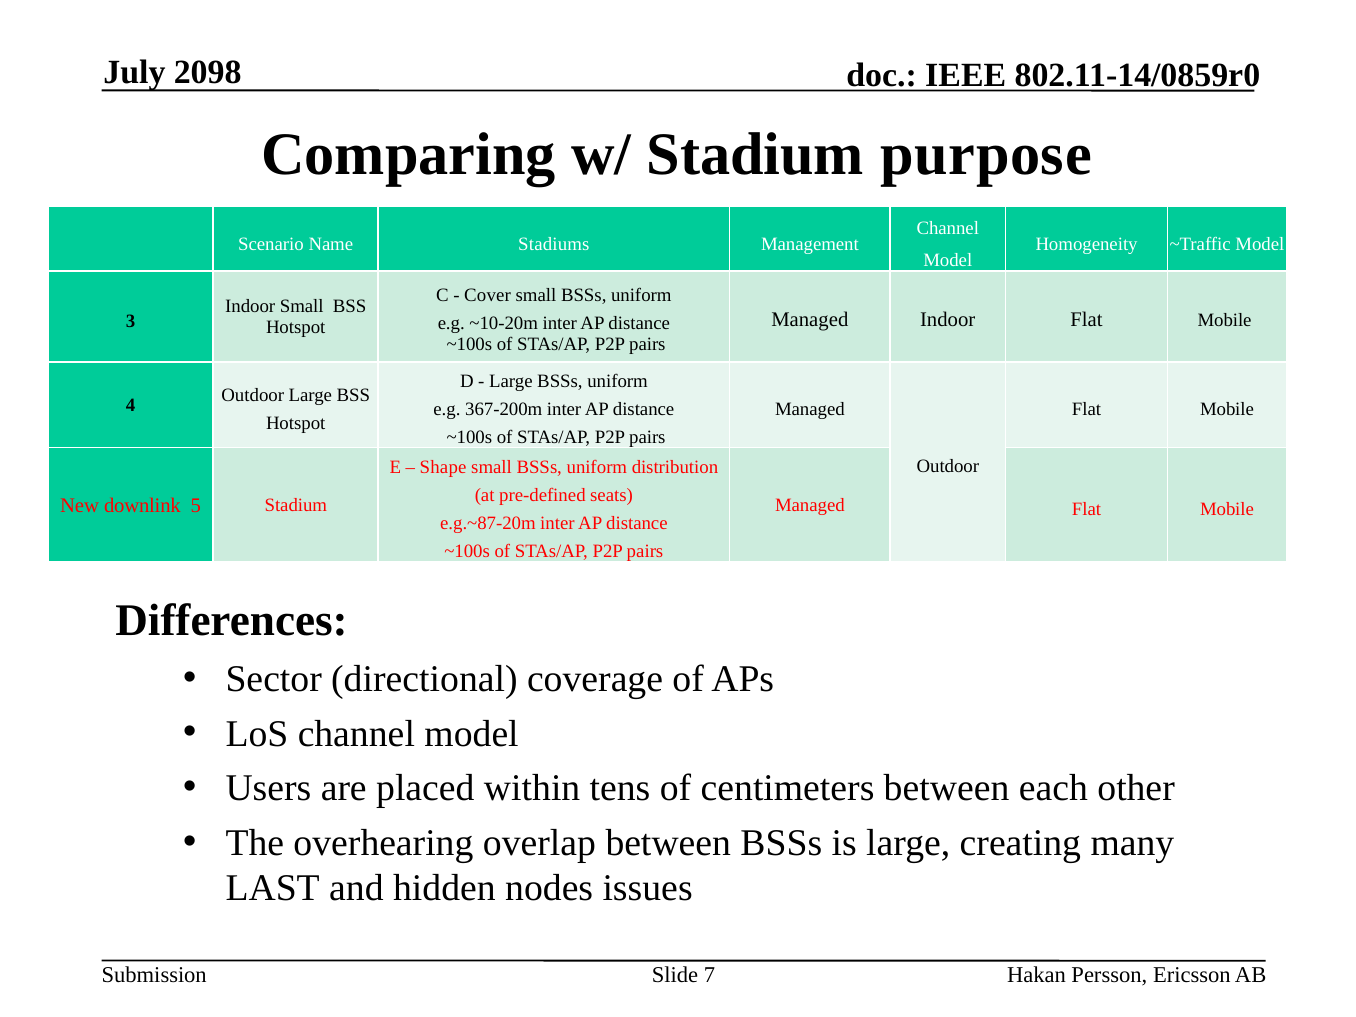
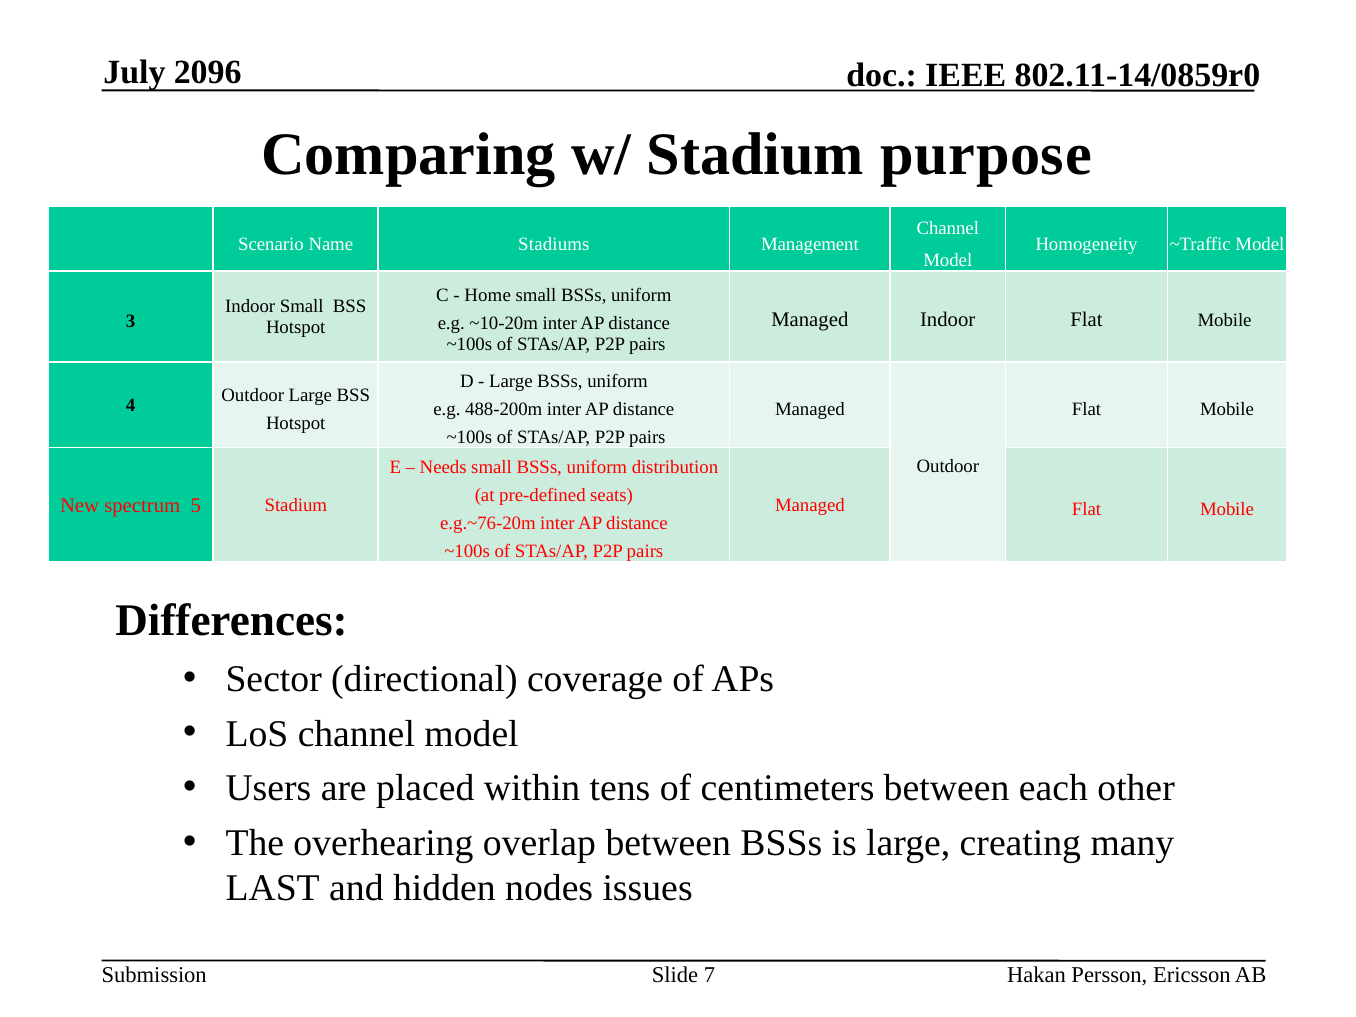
2098: 2098 -> 2096
Cover: Cover -> Home
367-200m: 367-200m -> 488-200m
Shape: Shape -> Needs
downlink: downlink -> spectrum
e.g.~87-20m: e.g.~87-20m -> e.g.~76-20m
